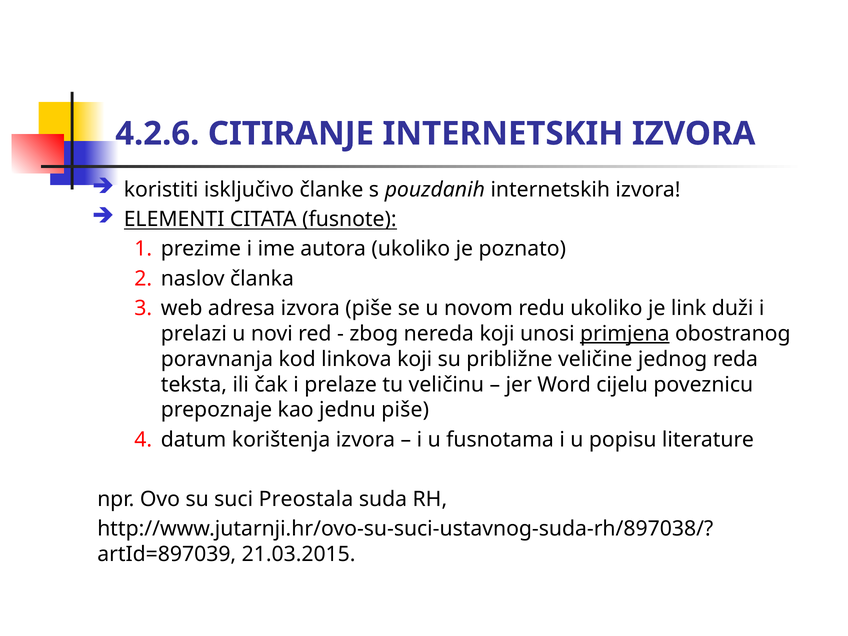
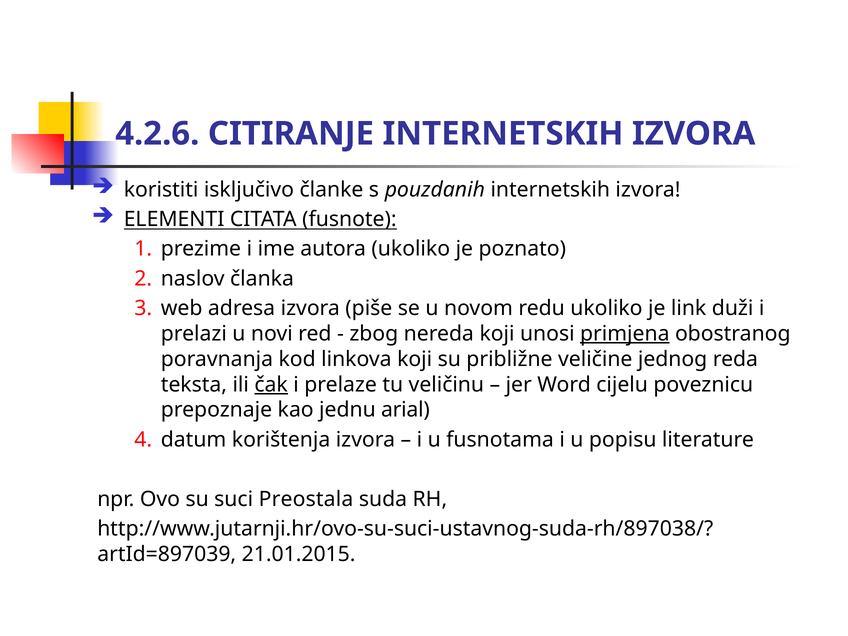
čak underline: none -> present
jednu piše: piše -> arial
21.03.2015: 21.03.2015 -> 21.01.2015
